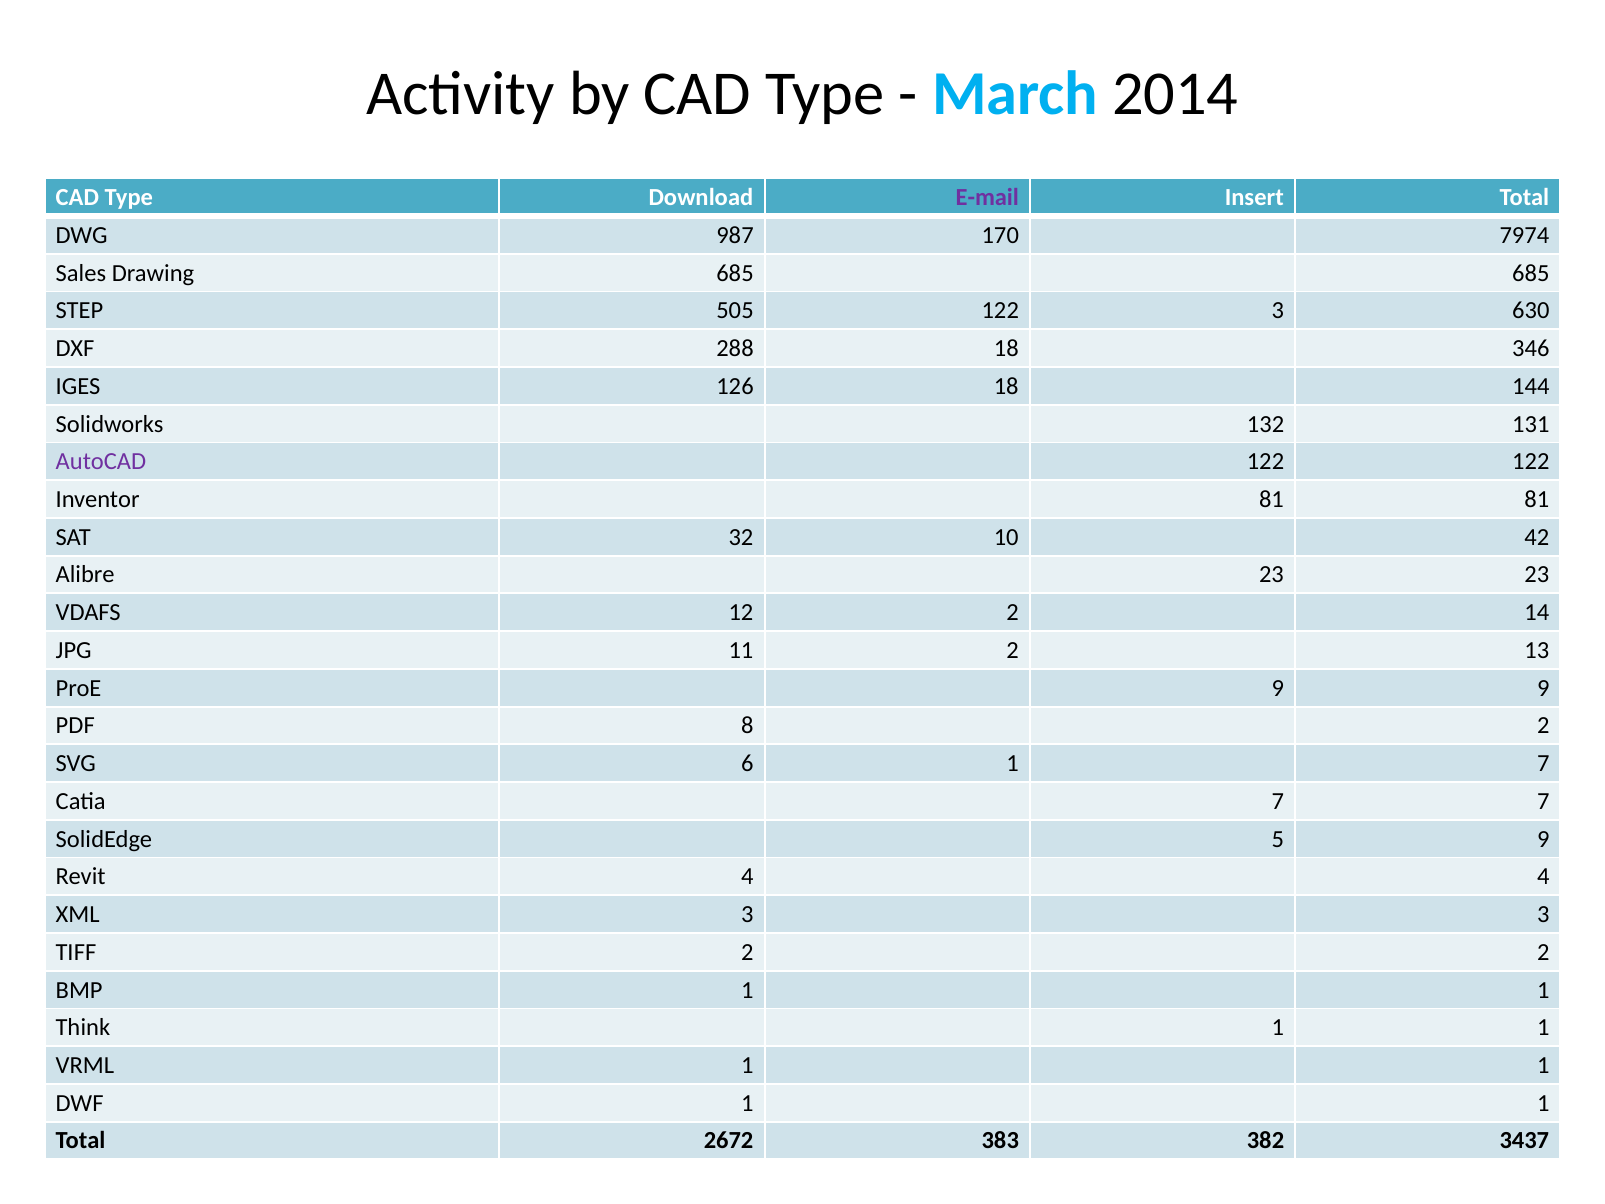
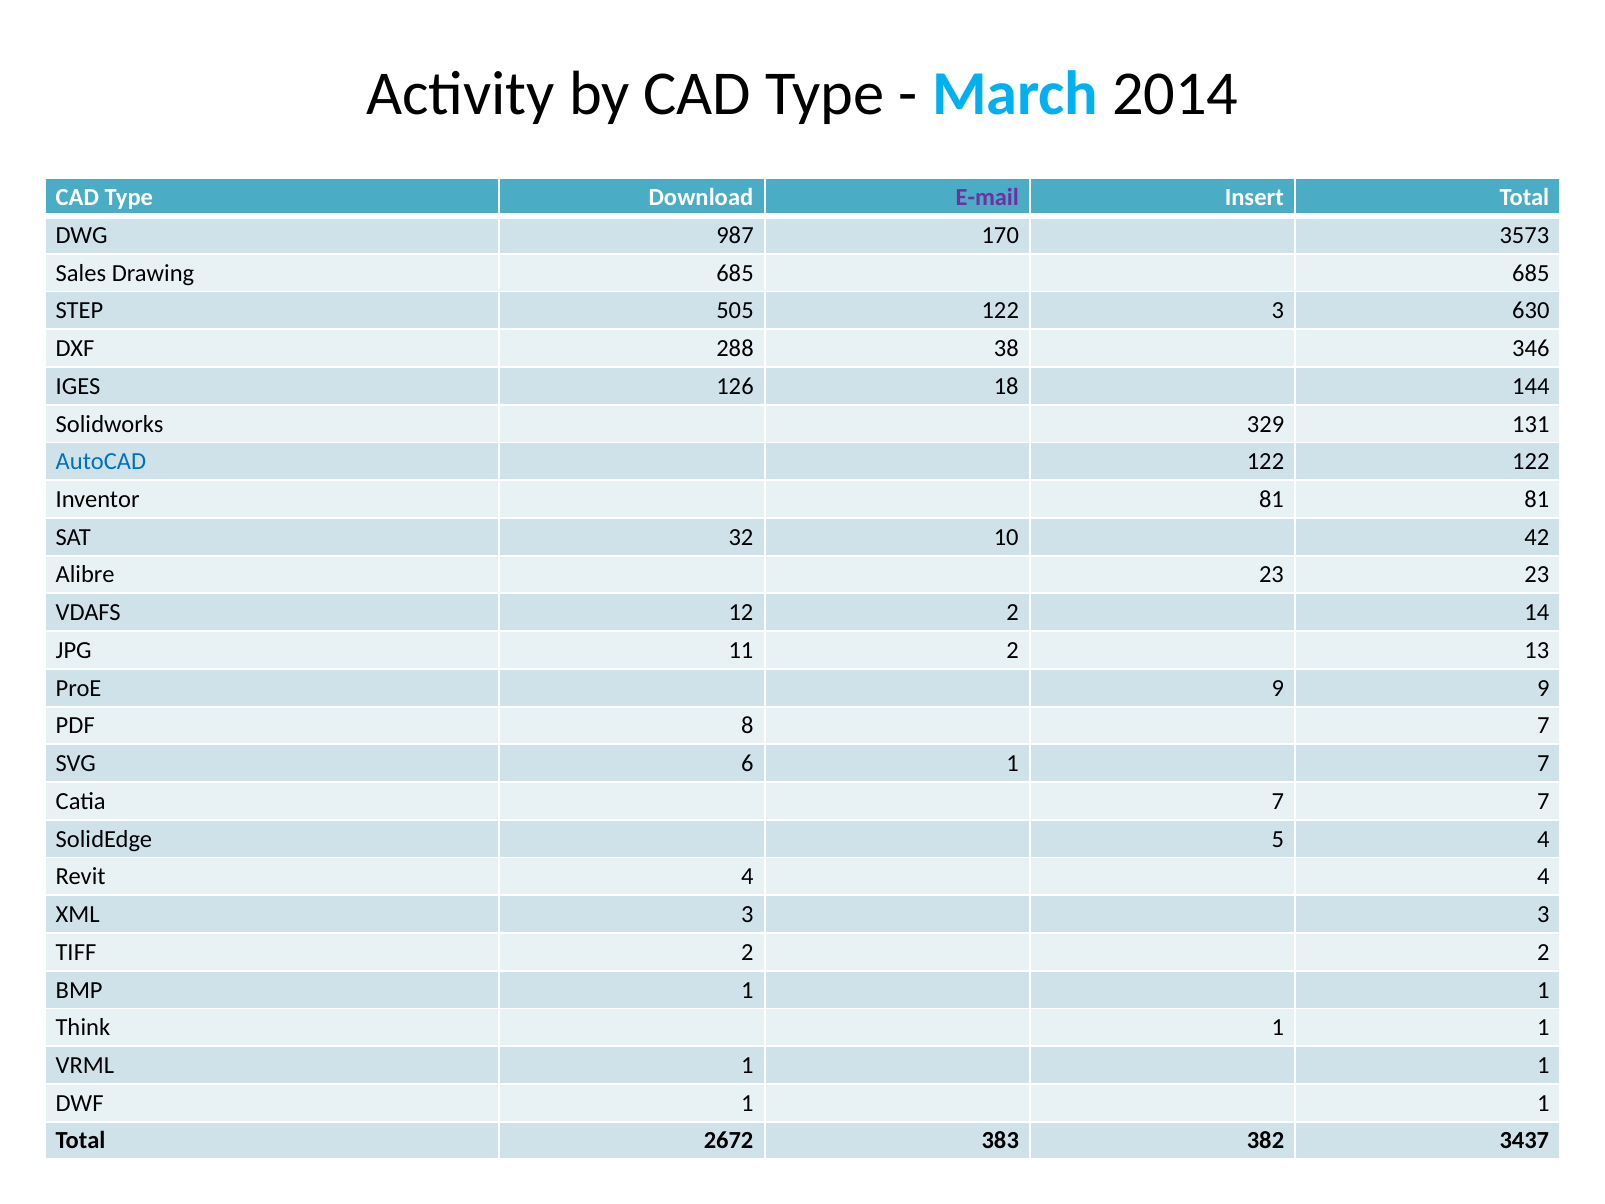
7974: 7974 -> 3573
288 18: 18 -> 38
132: 132 -> 329
AutoCAD colour: purple -> blue
8 2: 2 -> 7
5 9: 9 -> 4
